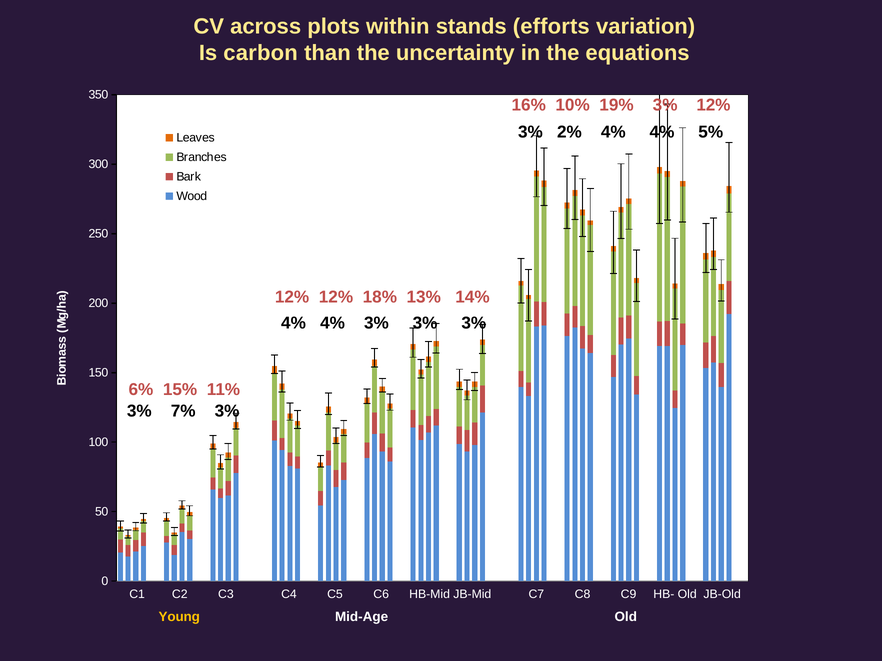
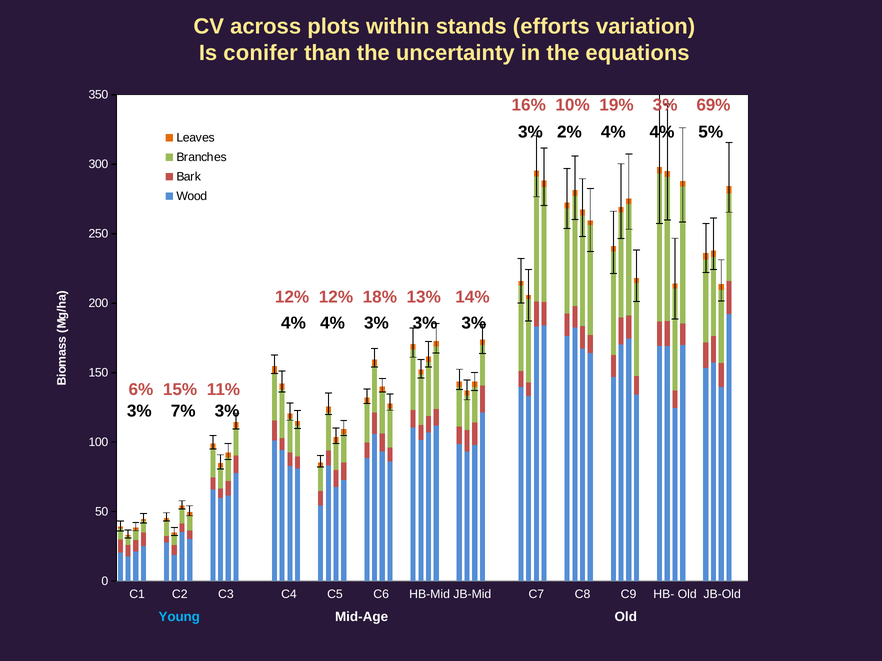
carbon: carbon -> conifer
3% 12%: 12% -> 69%
Young colour: yellow -> light blue
